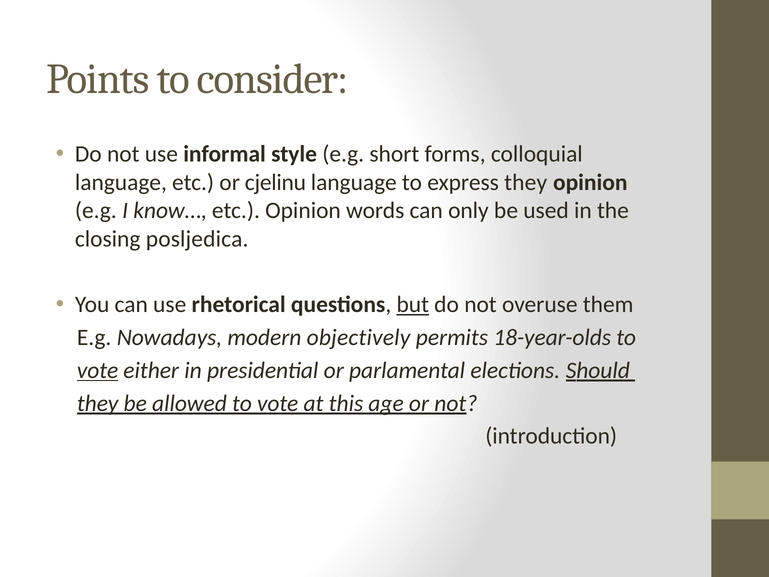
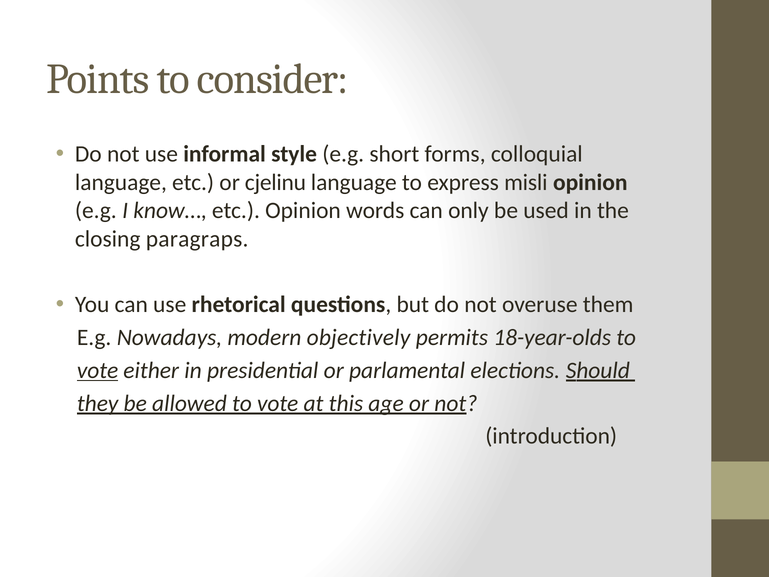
express they: they -> misli
posljedica: posljedica -> paragraps
but underline: present -> none
